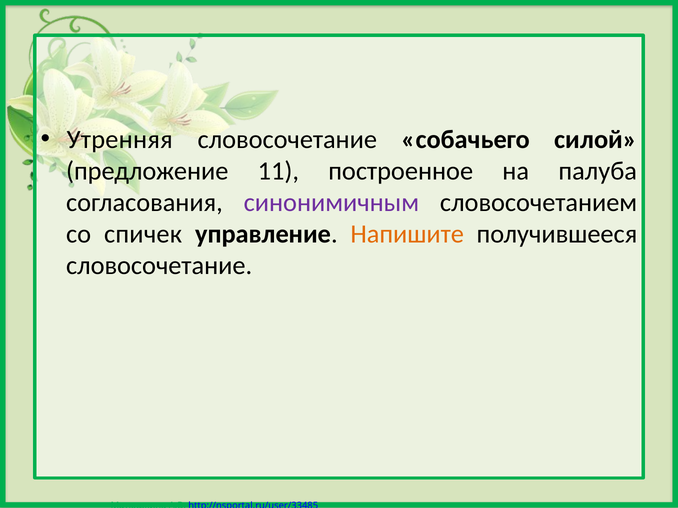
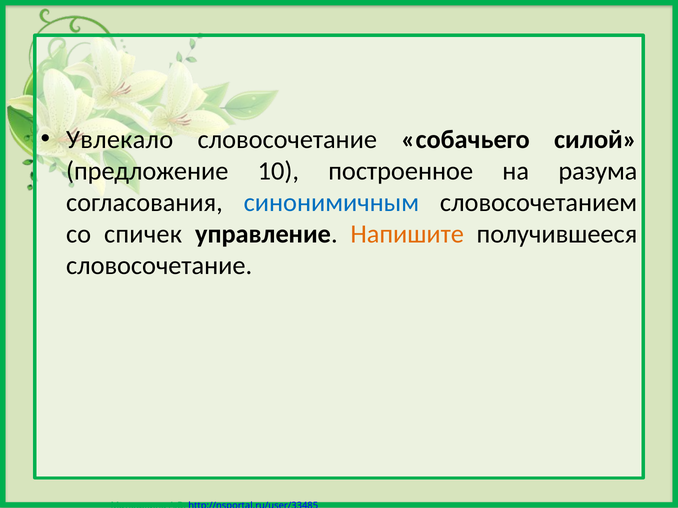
Утренняя: Утренняя -> Увлекало
11: 11 -> 10
палуба: палуба -> разума
синонимичным colour: purple -> blue
